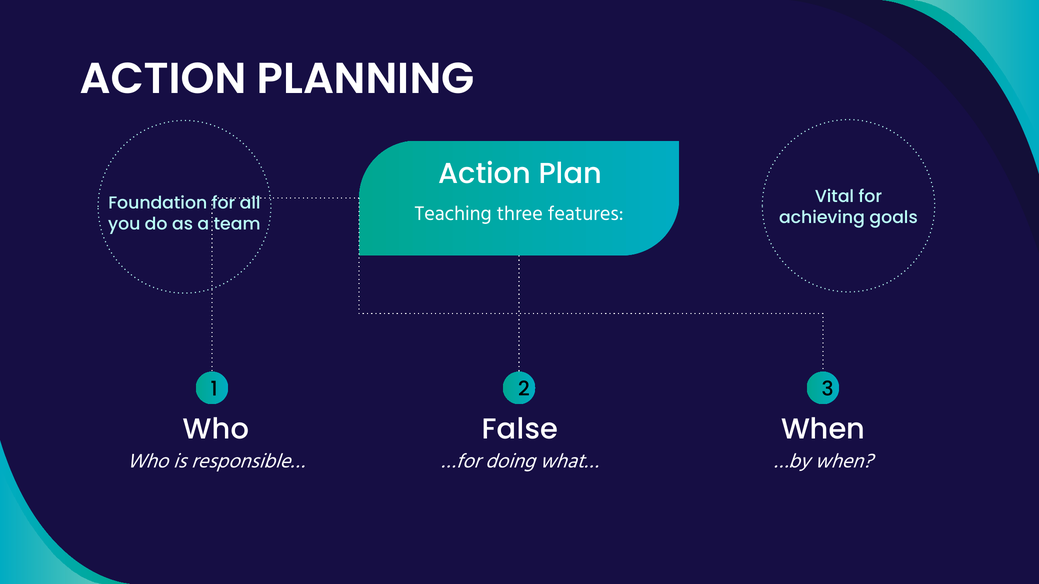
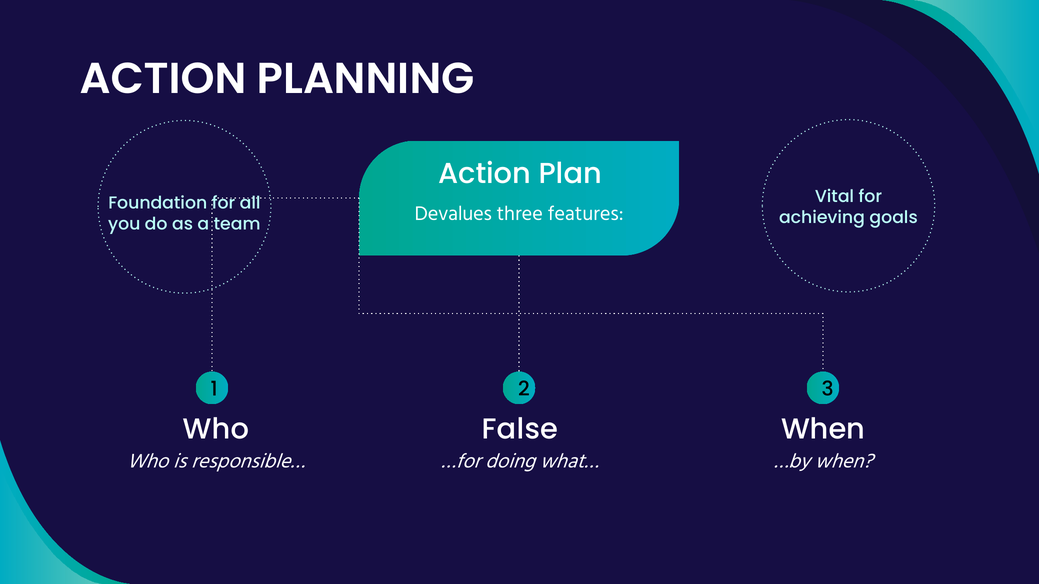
Teaching: Teaching -> Devalues
